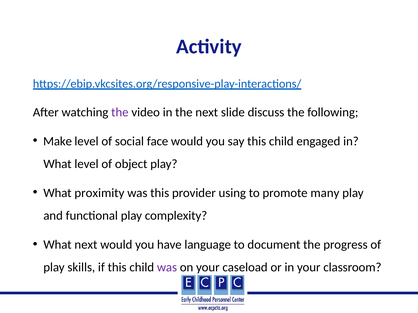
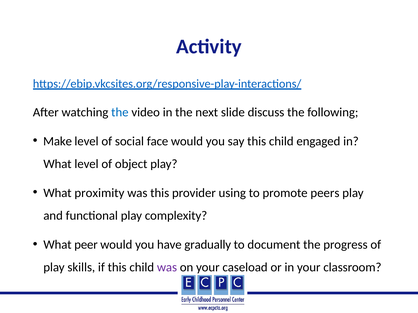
the at (120, 113) colour: purple -> blue
many: many -> peers
What next: next -> peer
language: language -> gradually
